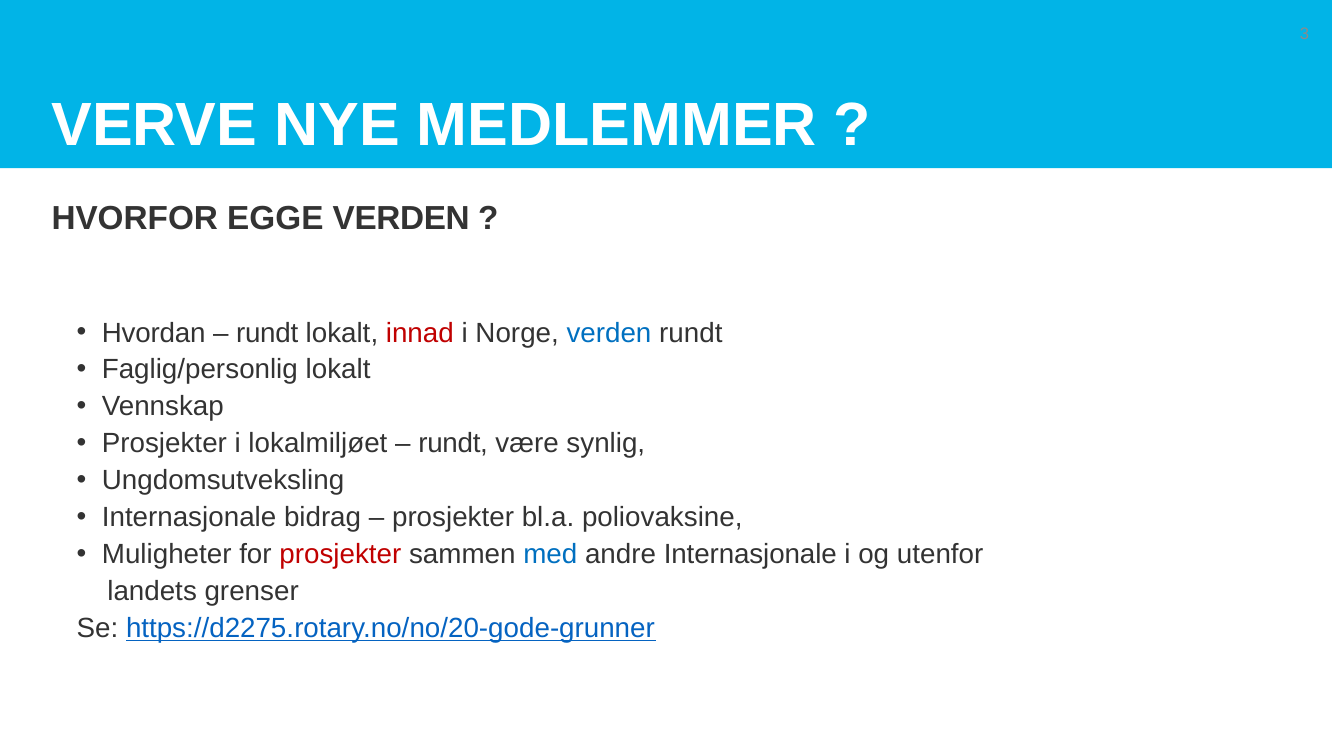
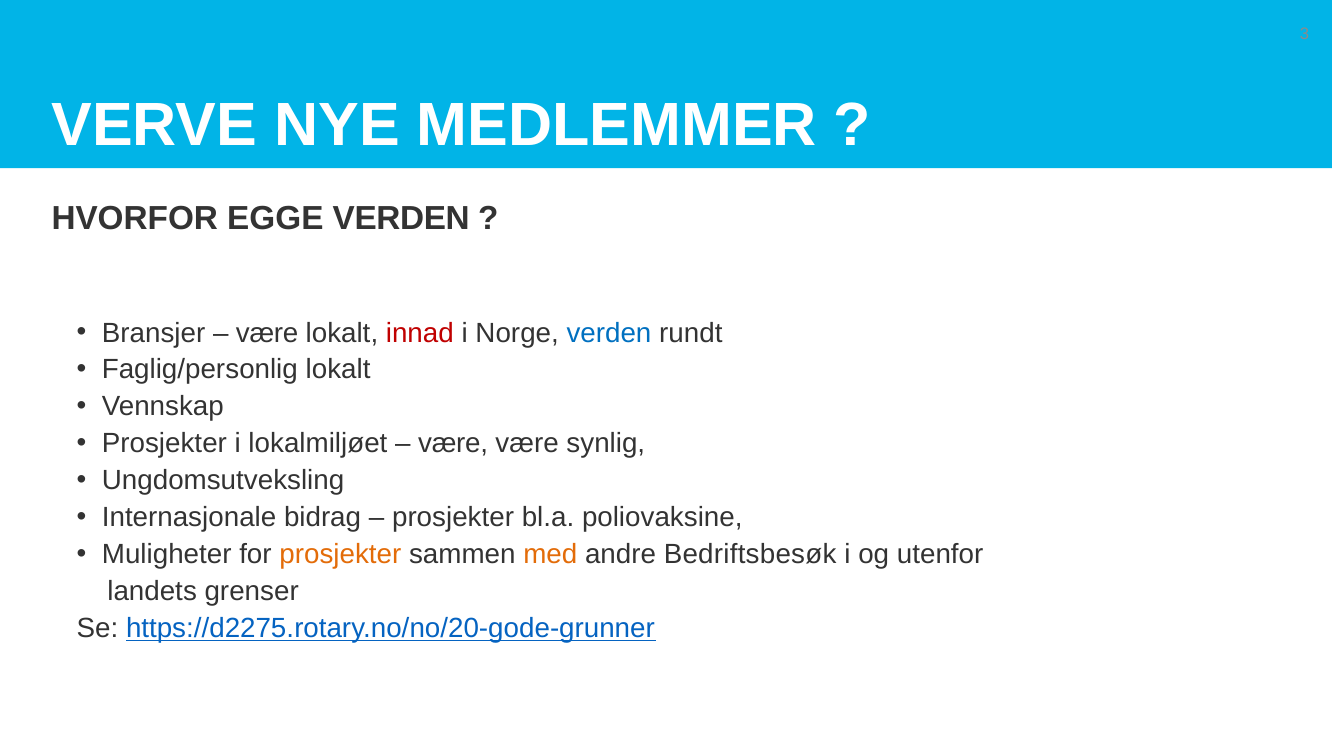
Hvordan: Hvordan -> Bransjer
rundt at (267, 333): rundt -> være
rundt at (453, 444): rundt -> være
prosjekter at (340, 555) colour: red -> orange
med colour: blue -> orange
andre Internasjonale: Internasjonale -> Bedriftsbesøk
